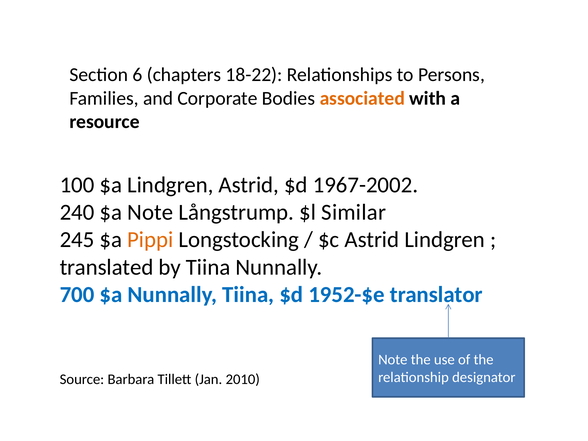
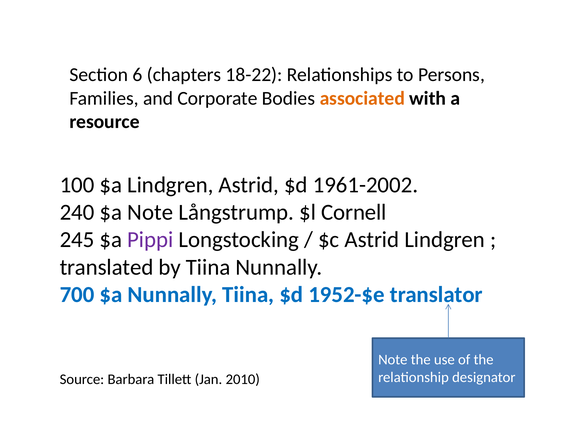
1967-2002: 1967-2002 -> 1961-2002
Similar: Similar -> Cornell
Pippi colour: orange -> purple
